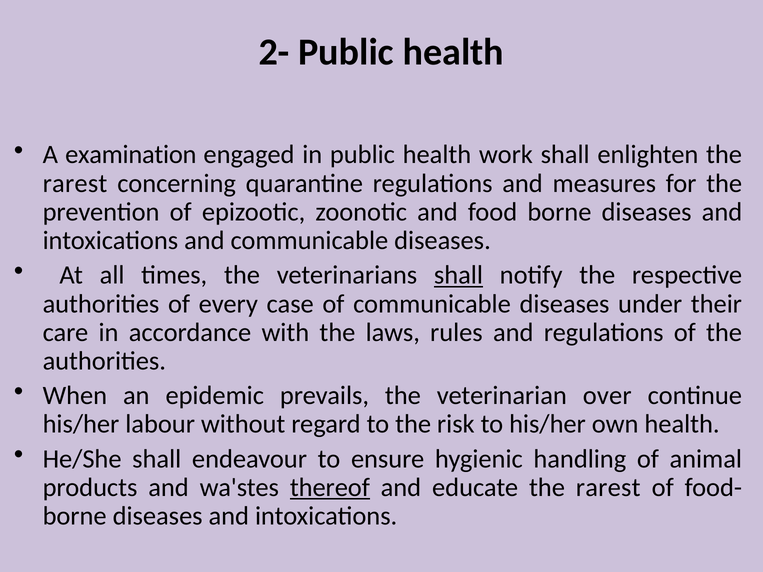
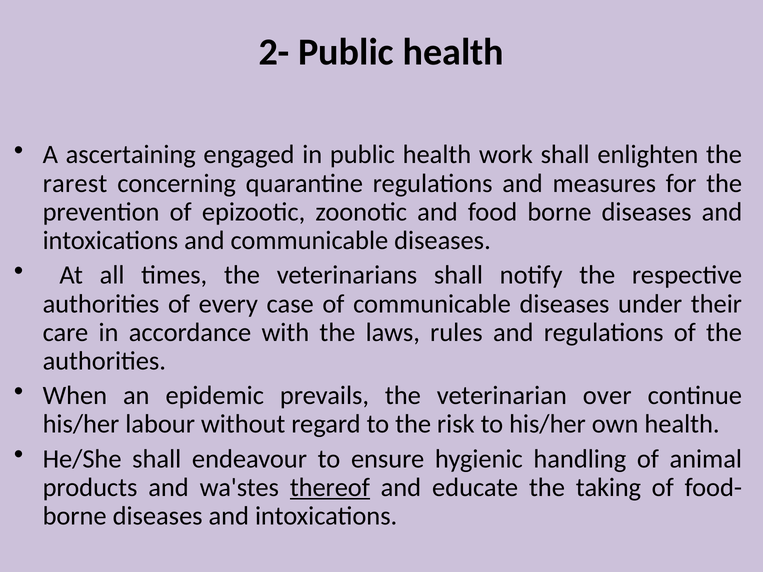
examination: examination -> ascertaining
shall at (458, 275) underline: present -> none
educate the rarest: rarest -> taking
